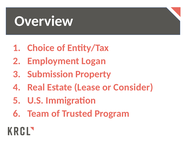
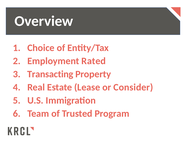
Logan: Logan -> Rated
Submission: Submission -> Transacting
